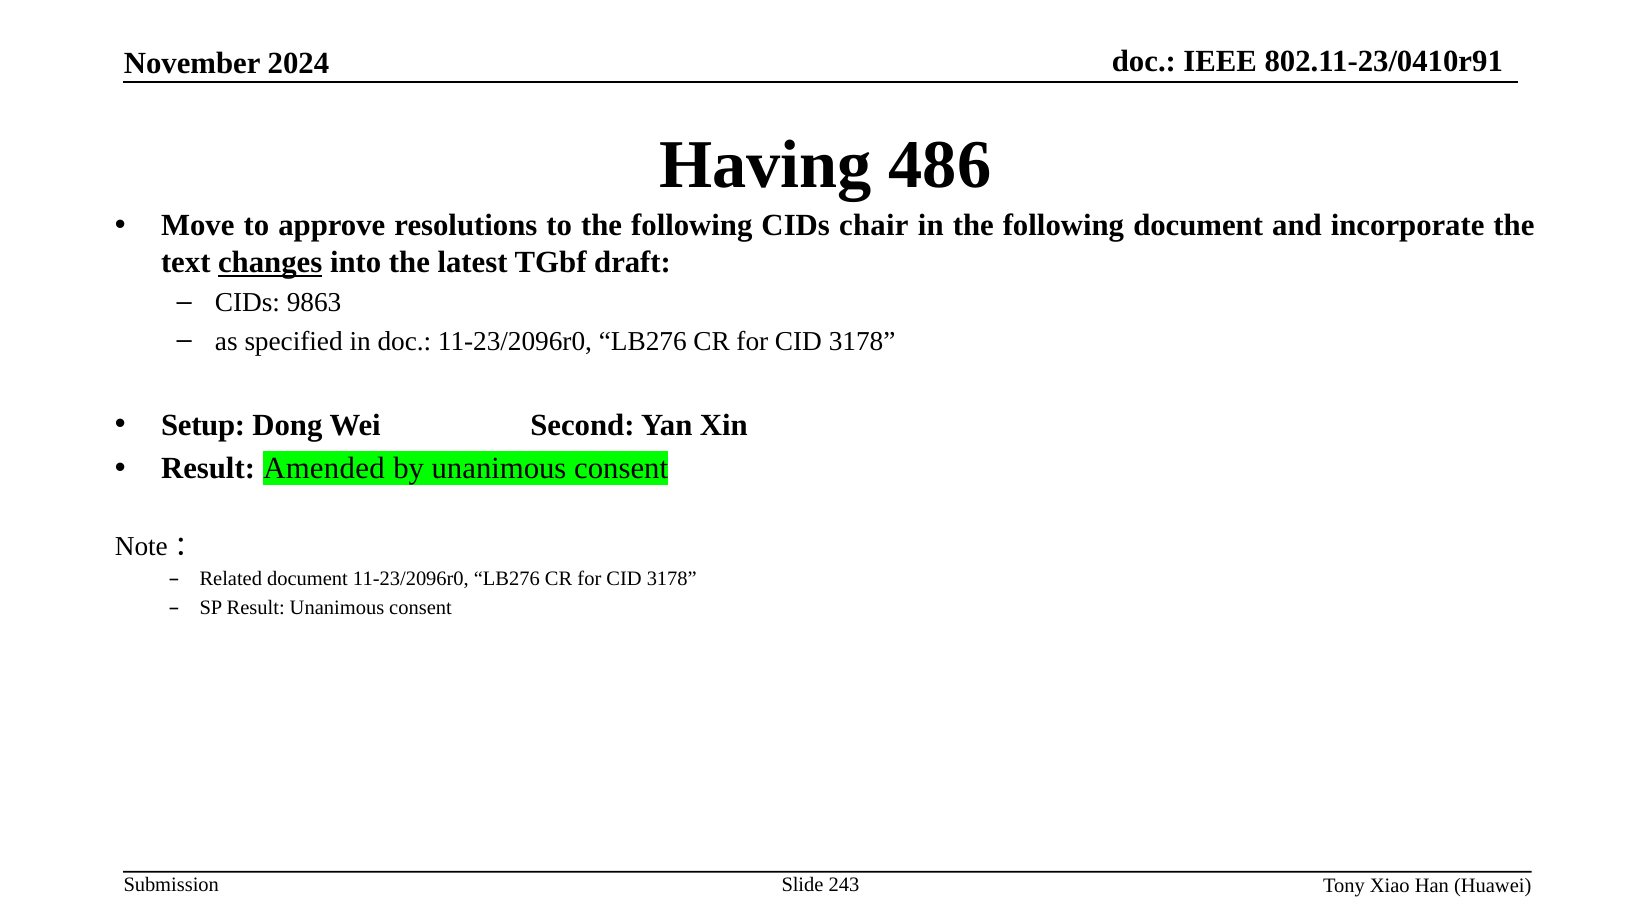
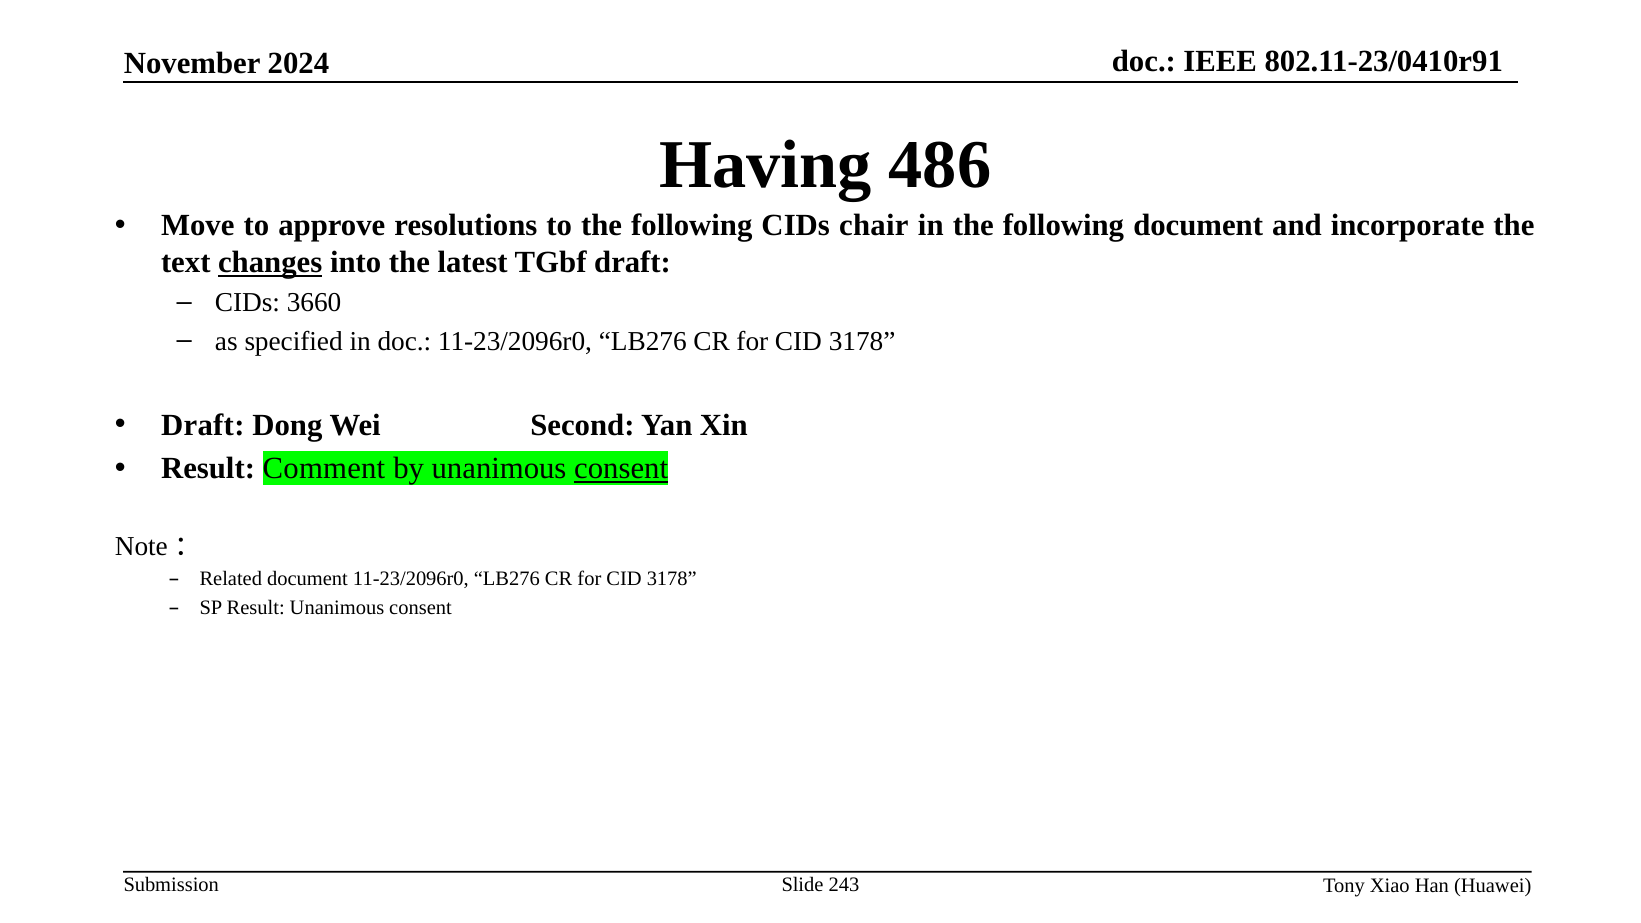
9863: 9863 -> 3660
Setup at (203, 425): Setup -> Draft
Amended: Amended -> Comment
consent at (621, 469) underline: none -> present
